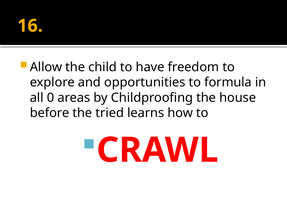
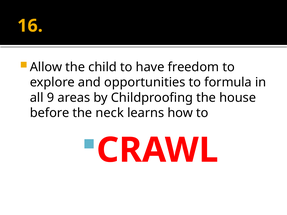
0: 0 -> 9
tried: tried -> neck
